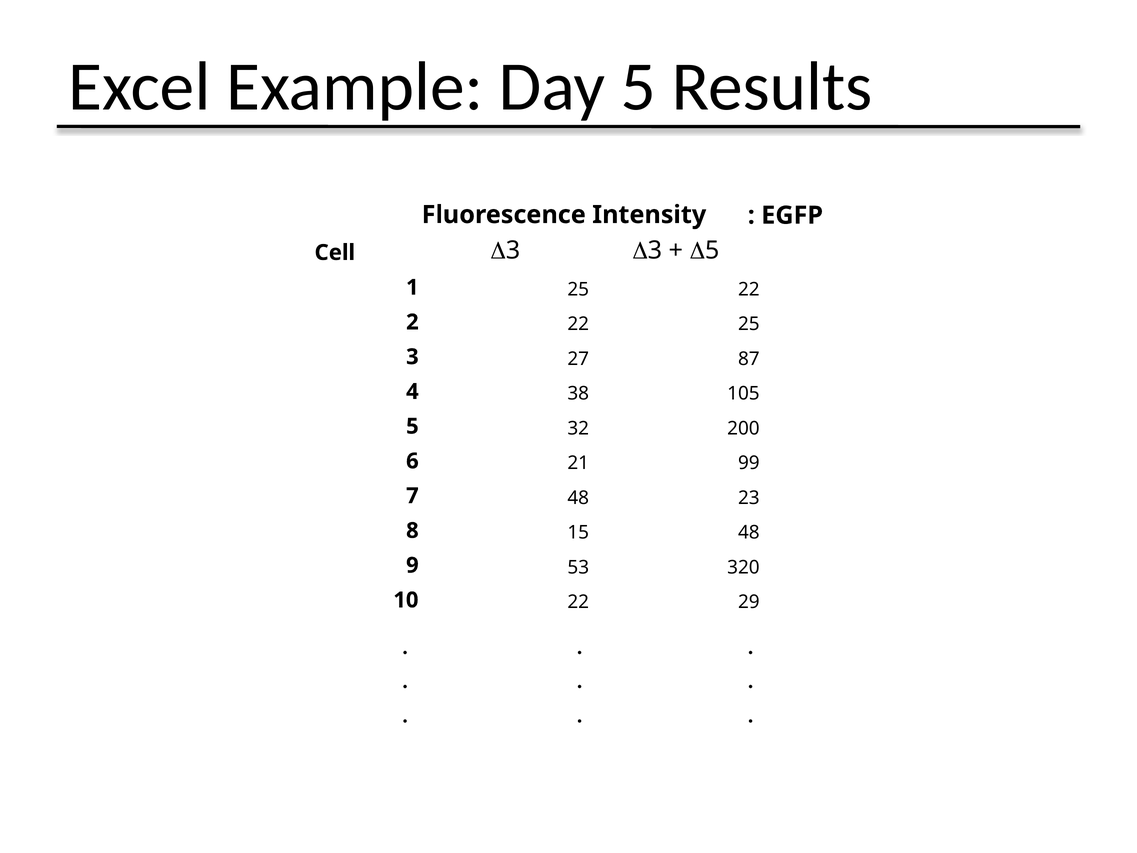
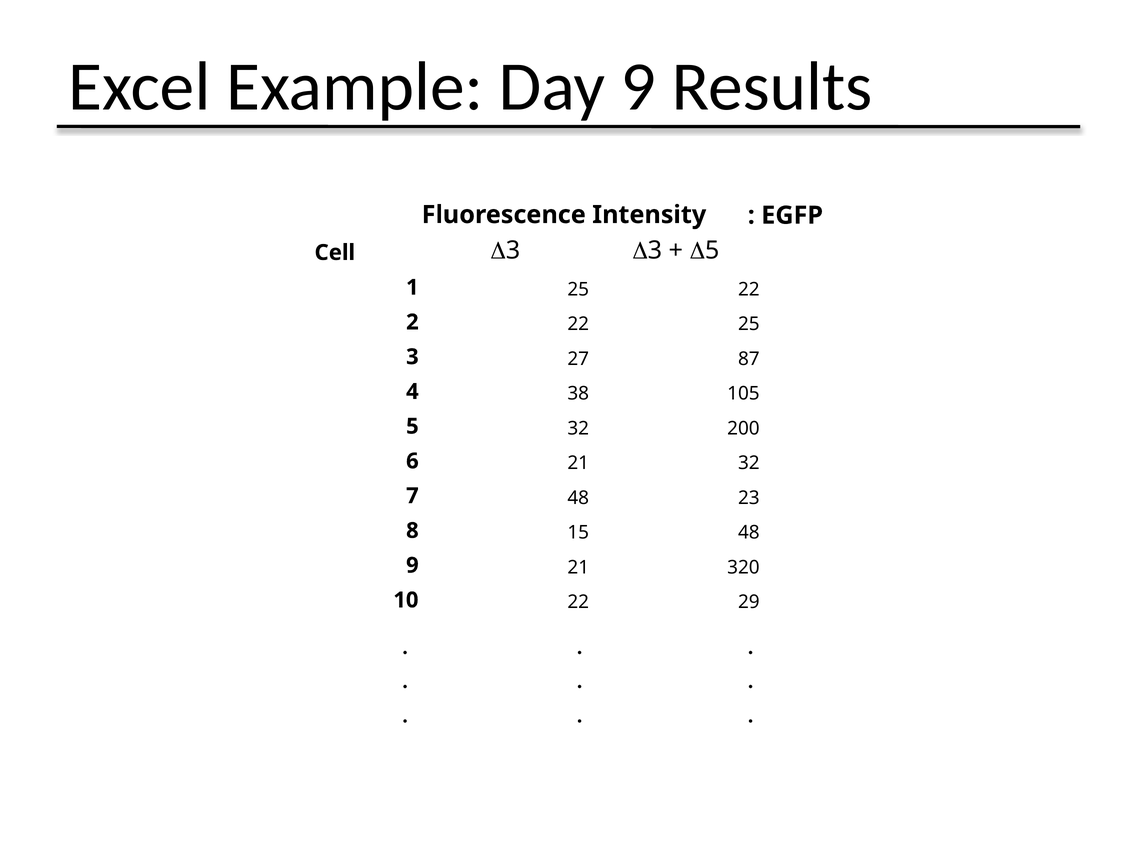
Day 5: 5 -> 9
21 99: 99 -> 32
9 53: 53 -> 21
